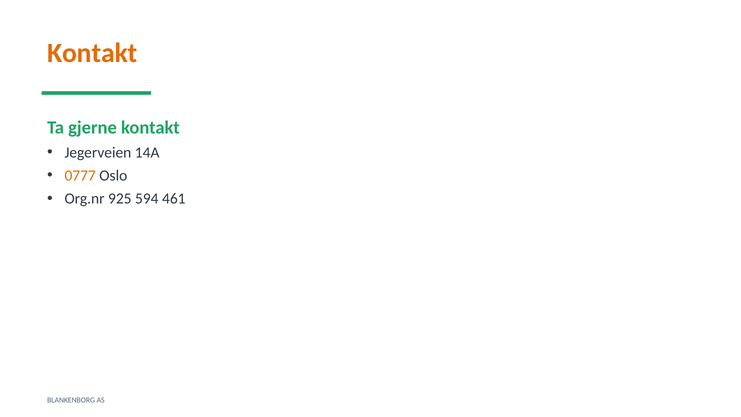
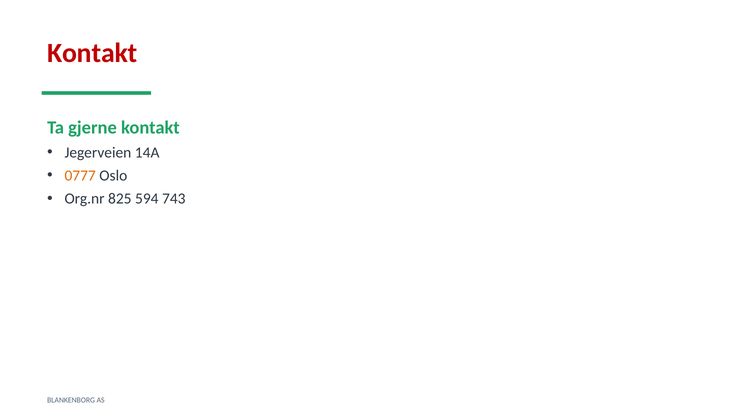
Kontakt at (92, 53) colour: orange -> red
925: 925 -> 825
461: 461 -> 743
